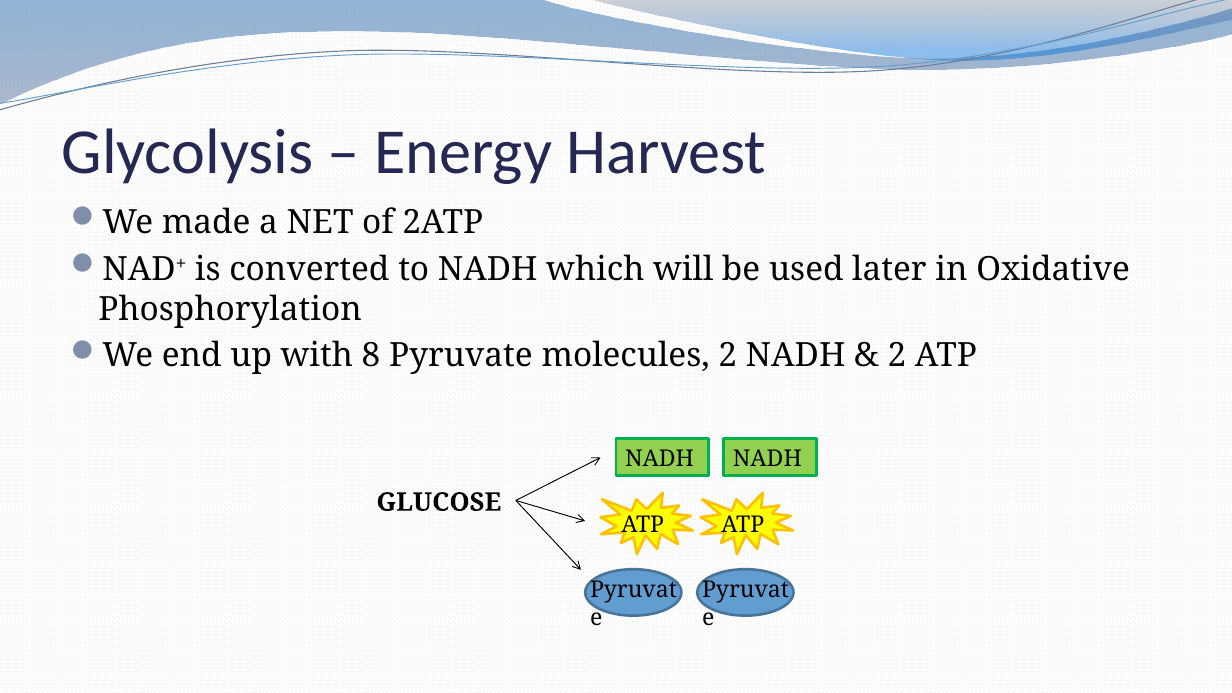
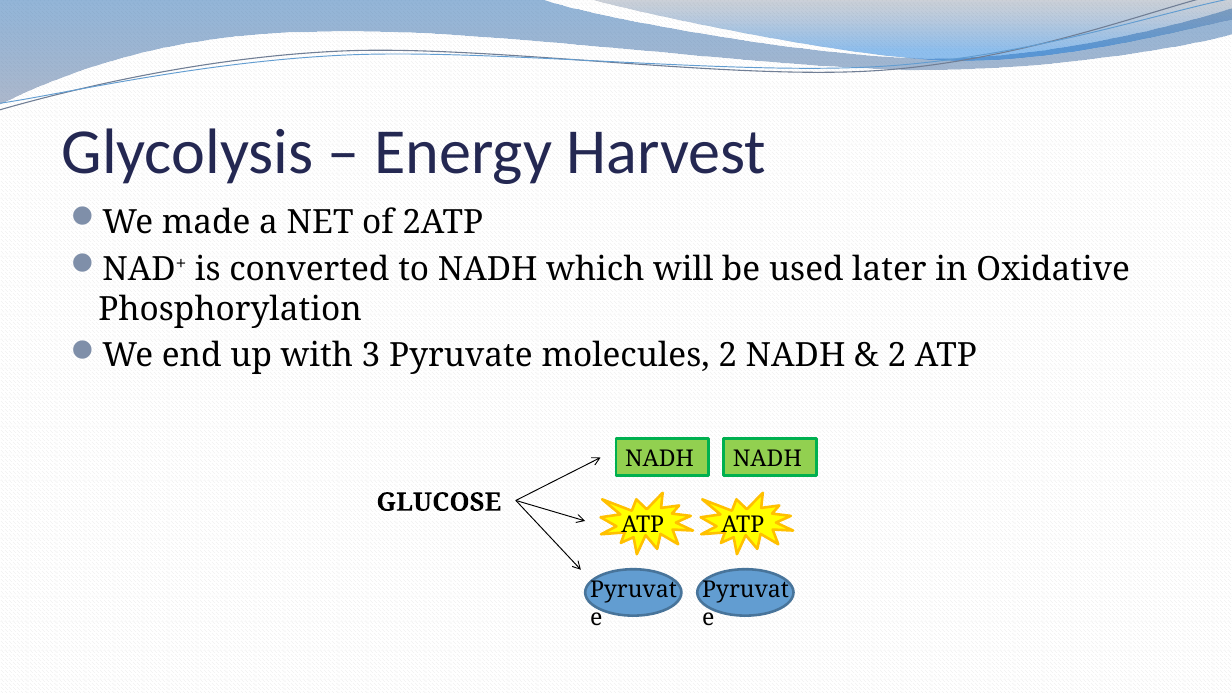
8: 8 -> 3
